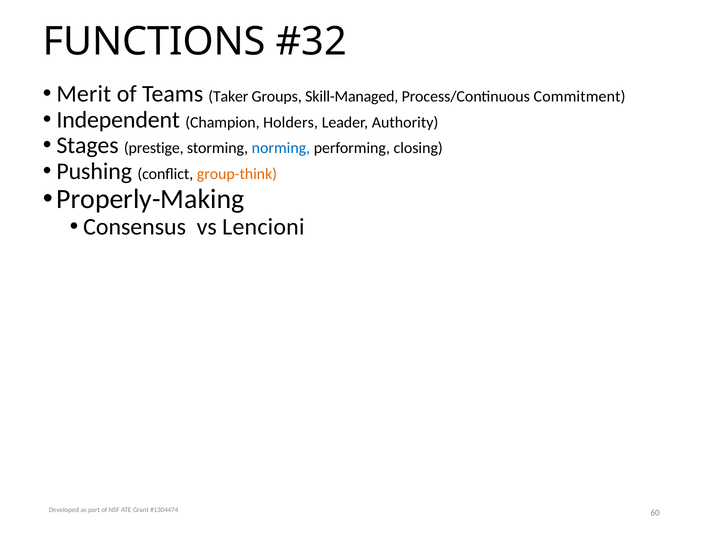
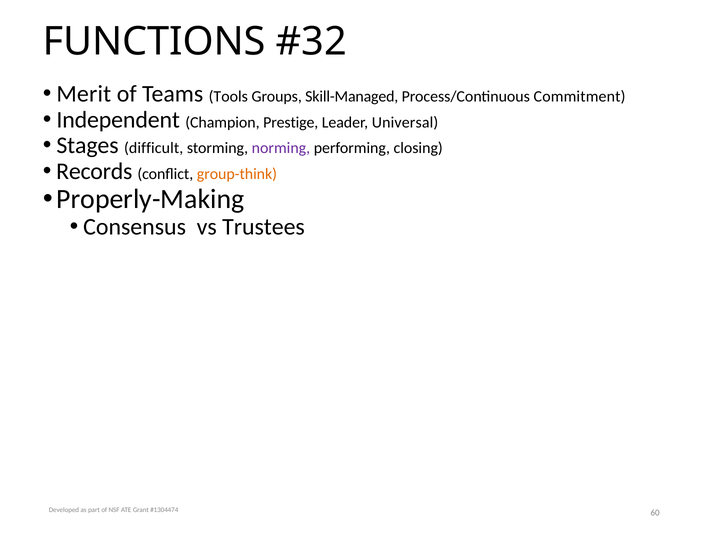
Taker: Taker -> Tools
Holders: Holders -> Prestige
Authority: Authority -> Universal
prestige: prestige -> difficult
norming colour: blue -> purple
Pushing: Pushing -> Records
Lencioni: Lencioni -> Trustees
